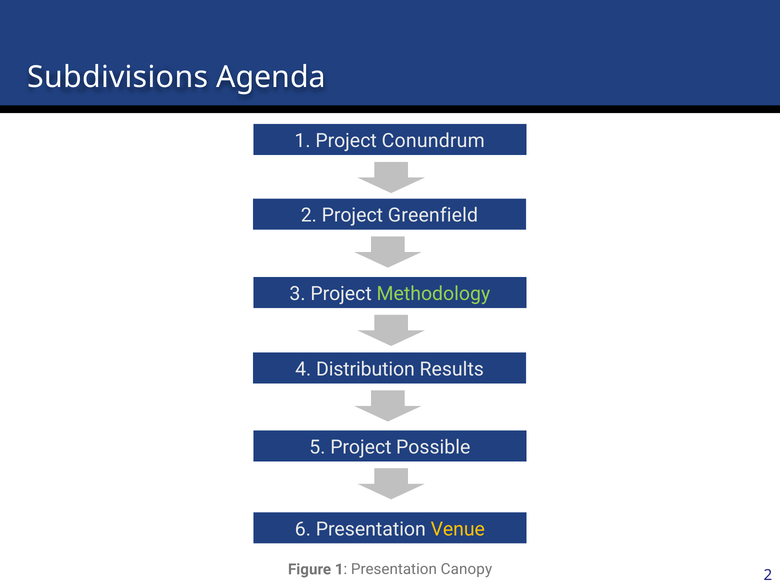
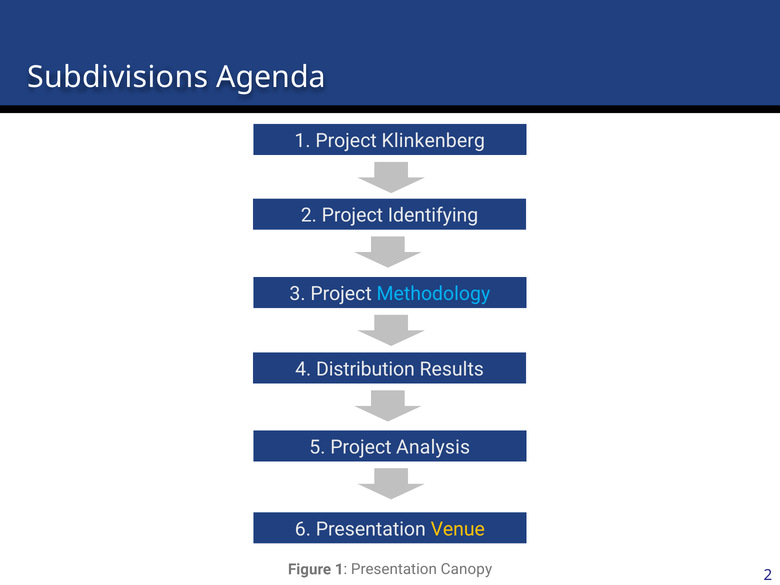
Conundrum: Conundrum -> Klinkenberg
Greenfield: Greenfield -> Identifying
Methodology colour: light green -> light blue
Possible: Possible -> Analysis
